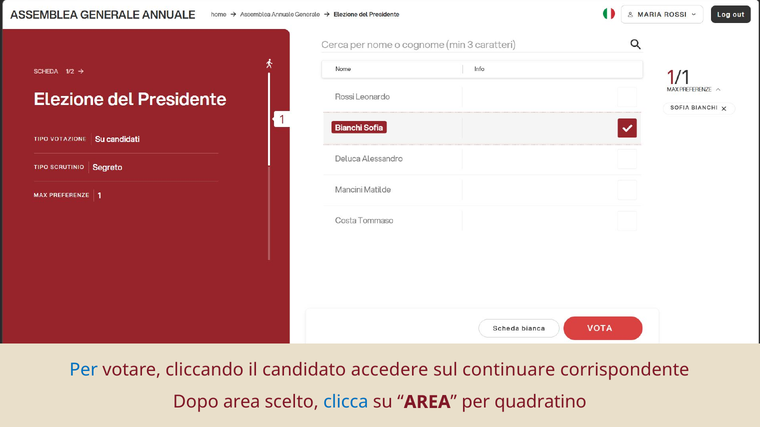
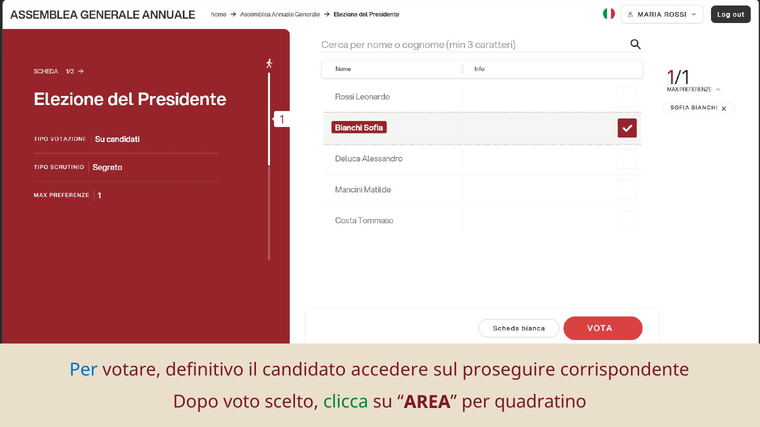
cliccando: cliccando -> definitivo
continuare: continuare -> proseguire
Dopo area: area -> voto
clicca colour: blue -> green
